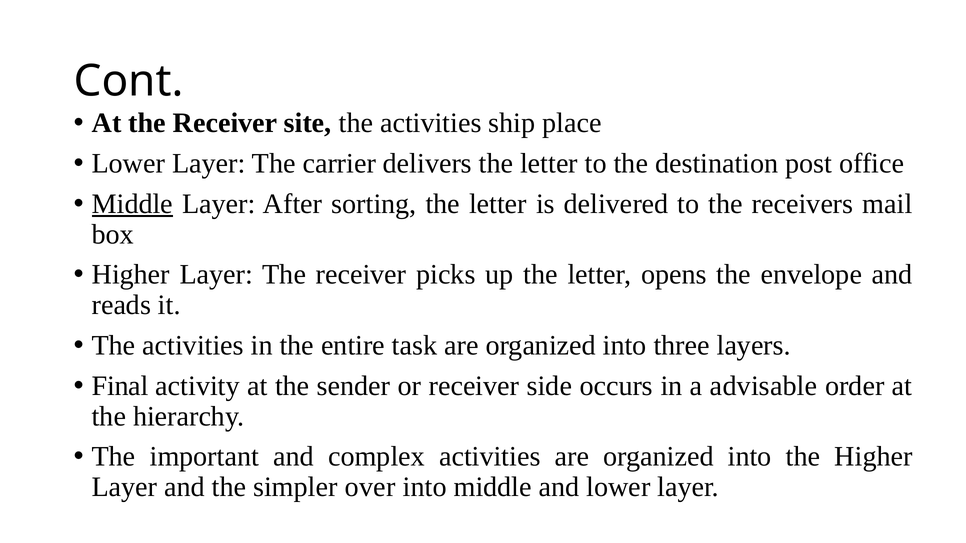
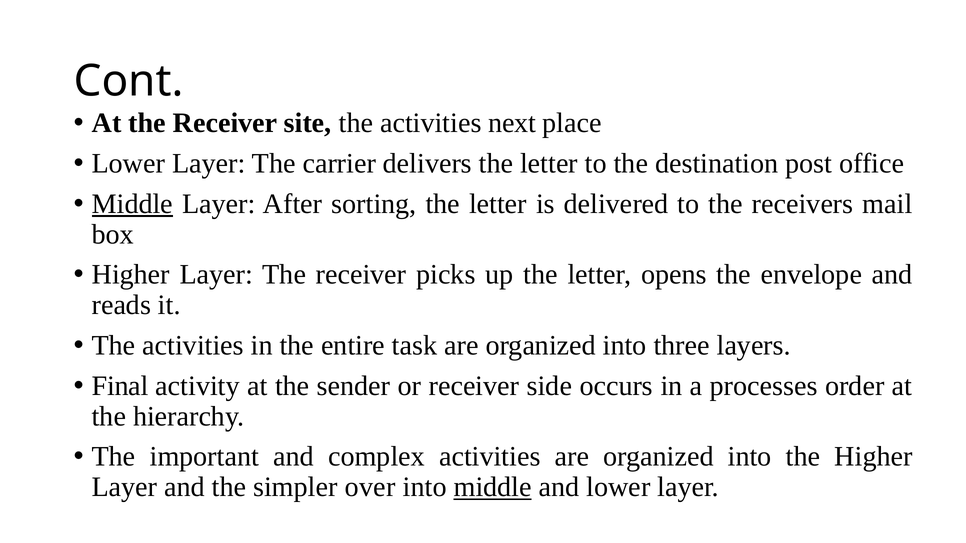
ship: ship -> next
advisable: advisable -> processes
middle at (493, 487) underline: none -> present
